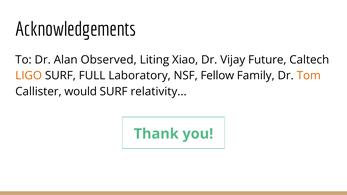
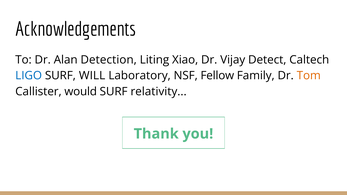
Observed: Observed -> Detection
Future: Future -> Detect
LIGO colour: orange -> blue
FULL: FULL -> WILL
